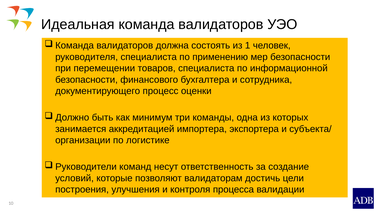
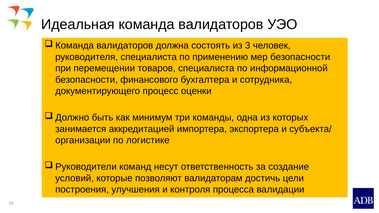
1: 1 -> 3
